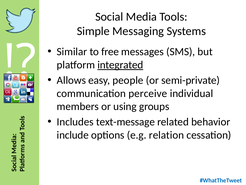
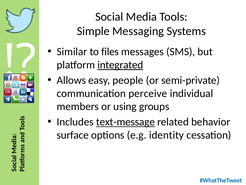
free: free -> files
text-message underline: none -> present
include: include -> surface
relation: relation -> identity
